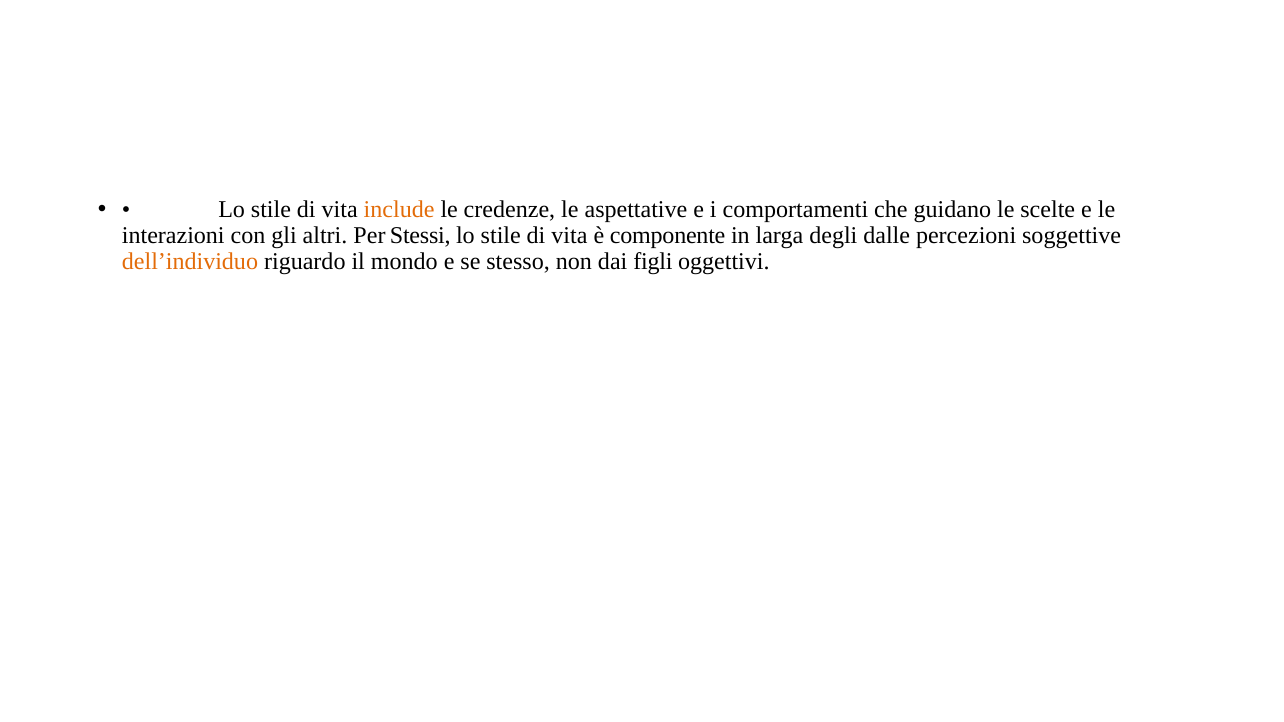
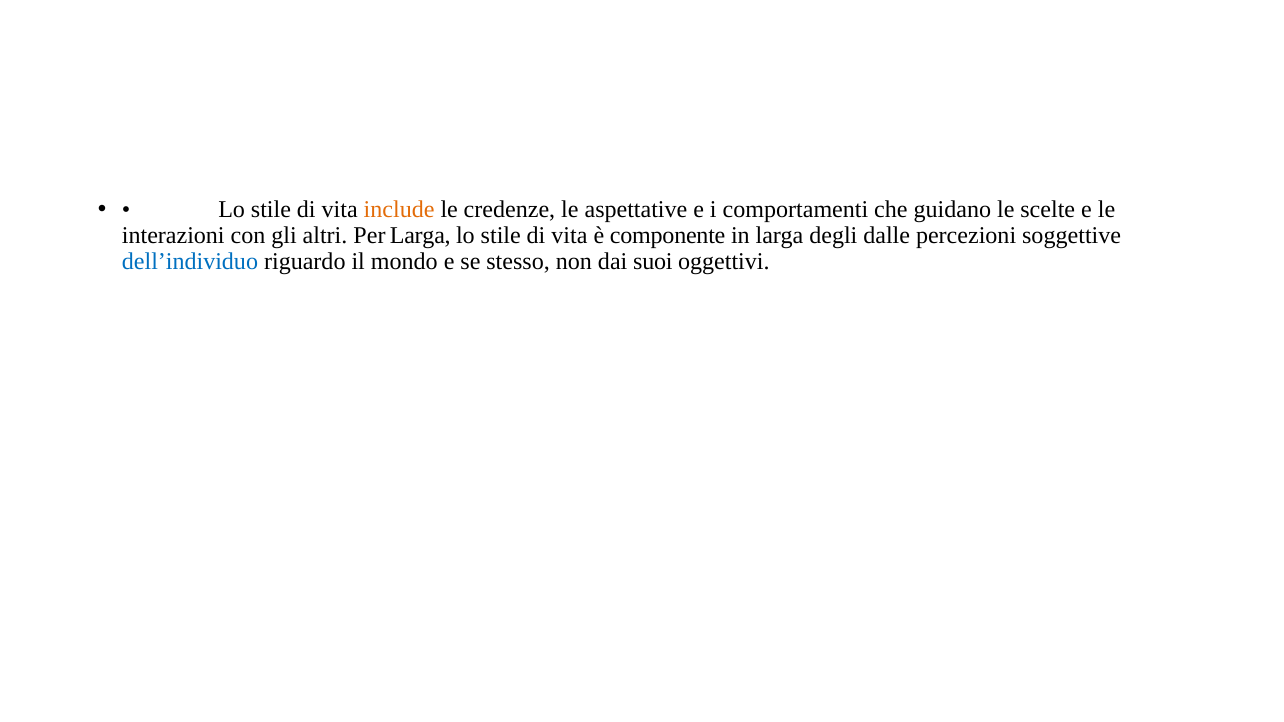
Per Stessi: Stessi -> Larga
dell’individuo colour: orange -> blue
figli: figli -> suoi
